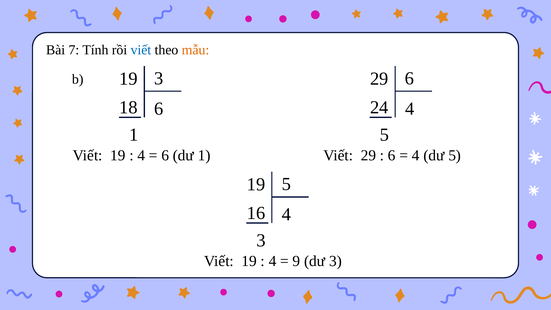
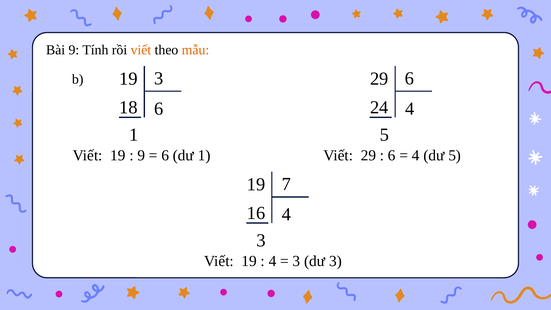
Bài 7: 7 -> 9
viết at (141, 50) colour: blue -> orange
4 at (141, 155): 4 -> 9
19 5: 5 -> 7
9 at (296, 261): 9 -> 3
